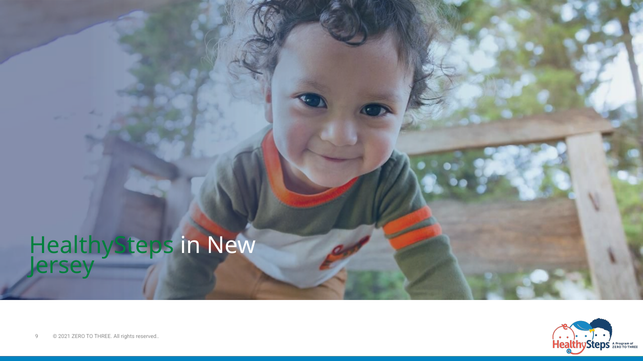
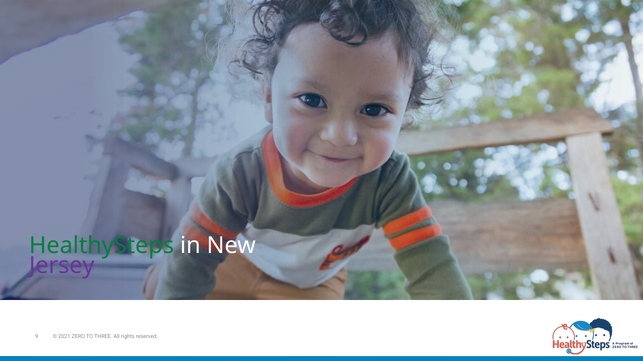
Jersey colour: green -> purple
